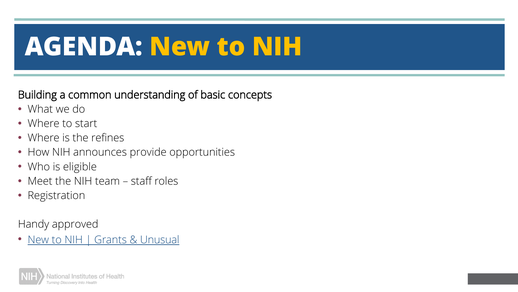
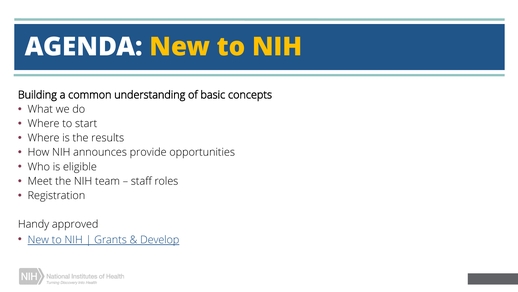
refines: refines -> results
Unusual: Unusual -> Develop
